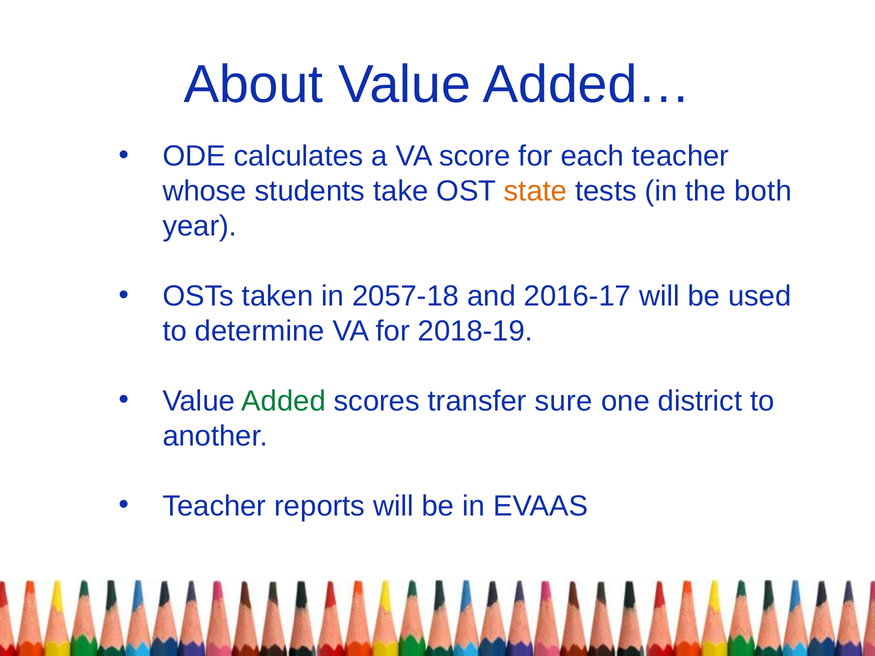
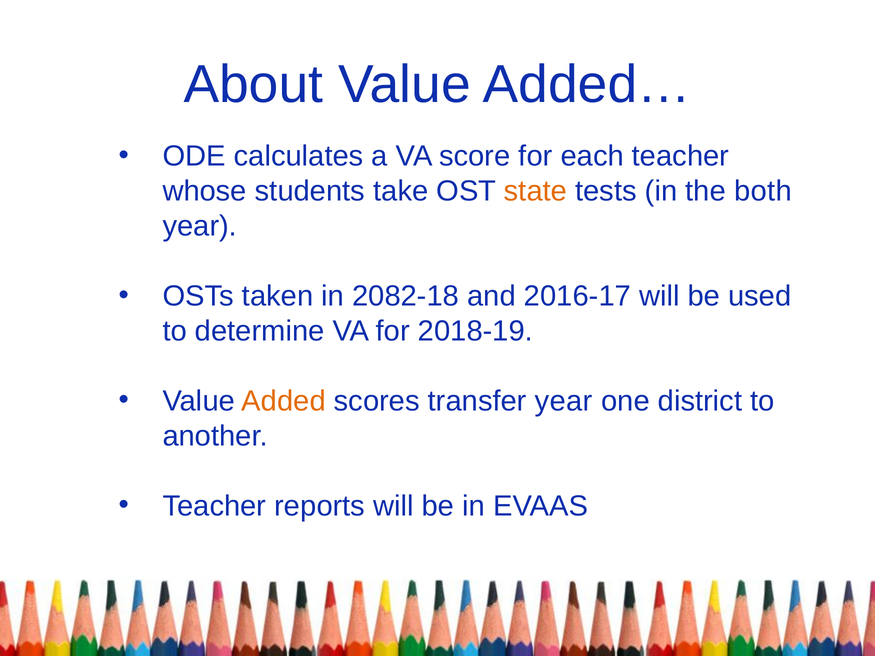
2057-18: 2057-18 -> 2082-18
Added colour: green -> orange
transfer sure: sure -> year
